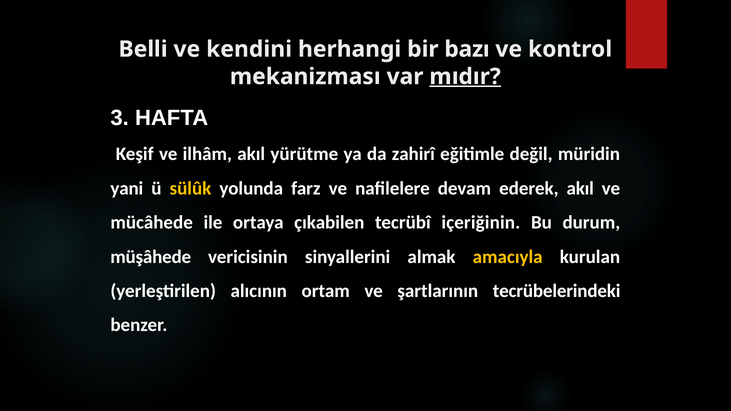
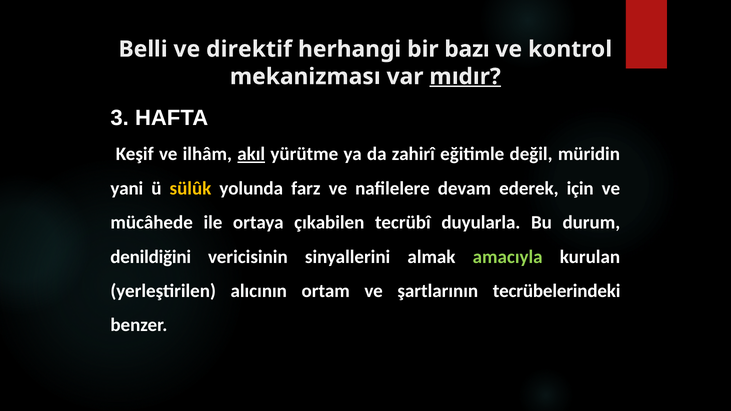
kendini: kendini -> direktif
akıl at (251, 154) underline: none -> present
ederek akıl: akıl -> için
içeriğinin: içeriğinin -> duyularla
müşâhede: müşâhede -> denildiğini
amacıyla colour: yellow -> light green
